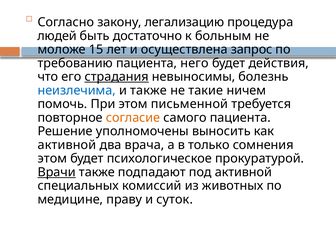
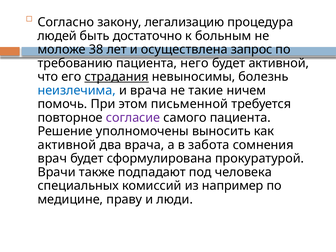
15: 15 -> 38
будет действия: действия -> активной
и также: также -> врача
согласие colour: orange -> purple
только: только -> забота
этом at (52, 159): этом -> врач
психологическое: психологическое -> сформулирована
Врачи underline: present -> none
под активной: активной -> человека
животных: животных -> например
суток: суток -> люди
